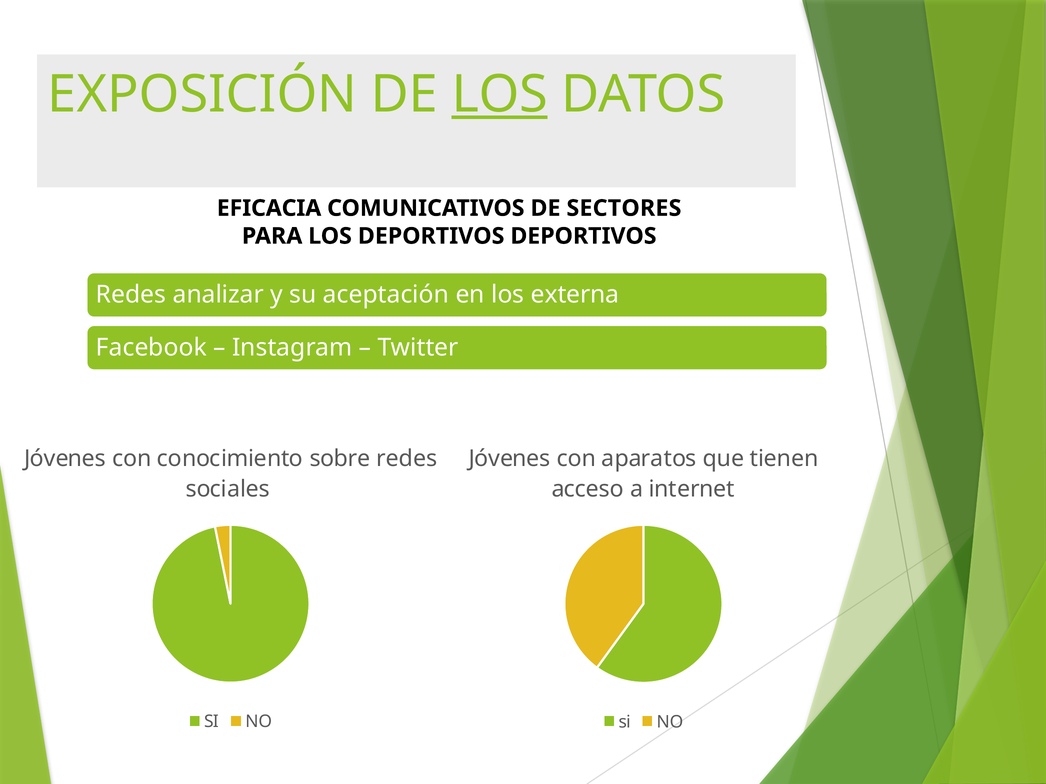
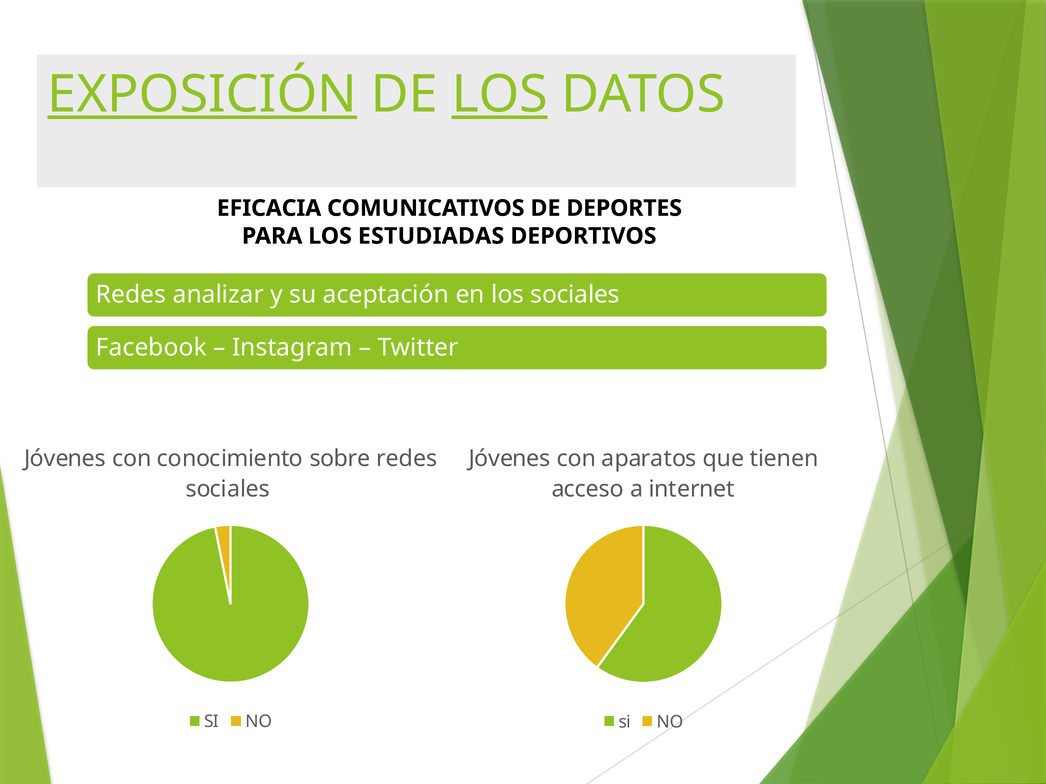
EXPOSICIÓN underline: none -> present
SECTORES: SECTORES -> DEPORTES
LOS DEPORTIVOS: DEPORTIVOS -> ESTUDIADAS
los externa: externa -> sociales
